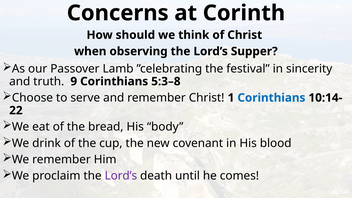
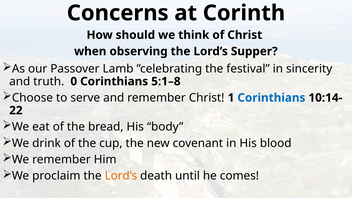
9: 9 -> 0
5:3–8: 5:3–8 -> 5:1–8
Lord’s at (121, 176) colour: purple -> orange
